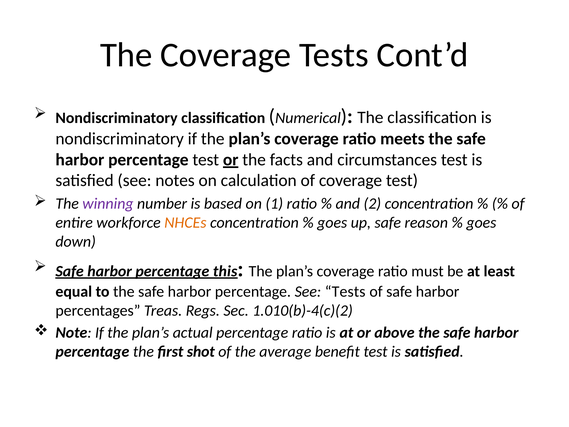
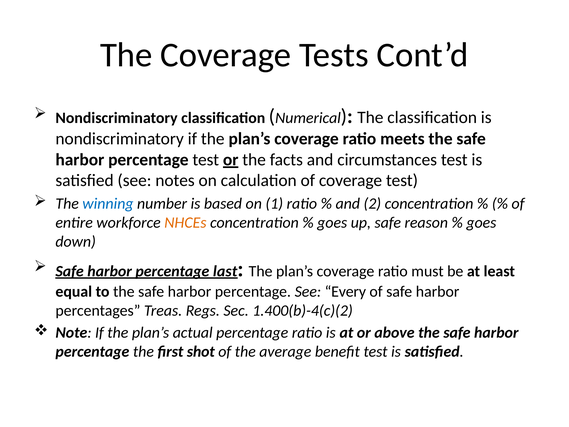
winning colour: purple -> blue
this: this -> last
See Tests: Tests -> Every
1.010(b)-4(c)(2: 1.010(b)-4(c)(2 -> 1.400(b)-4(c)(2
